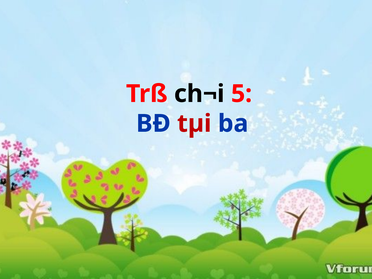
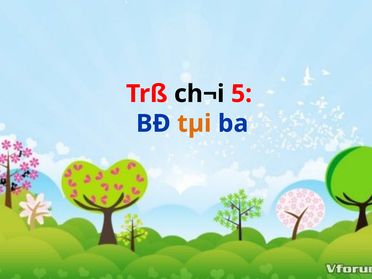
tµi colour: red -> orange
